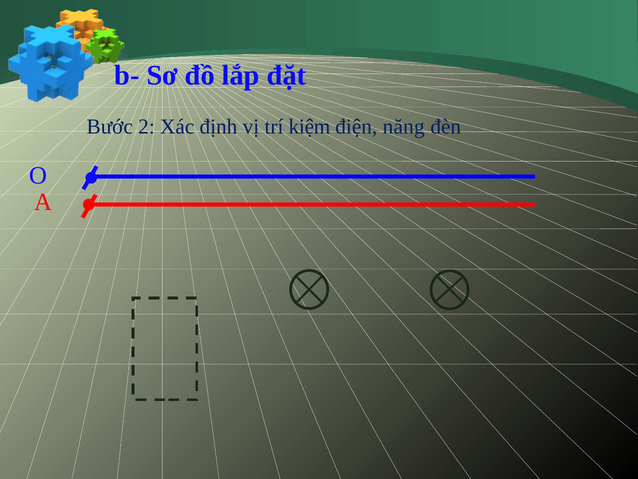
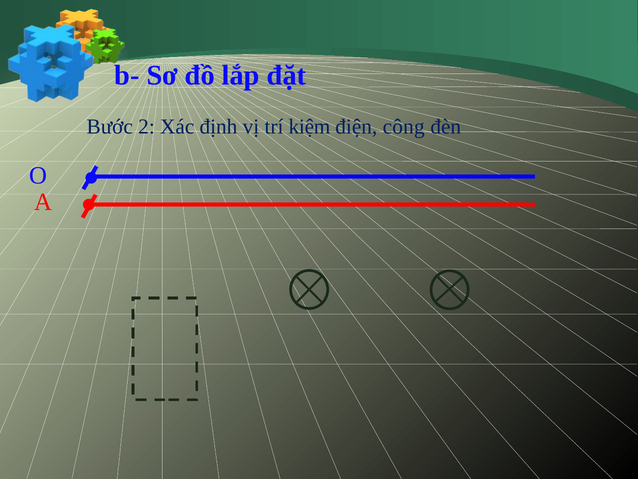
năng: năng -> công
